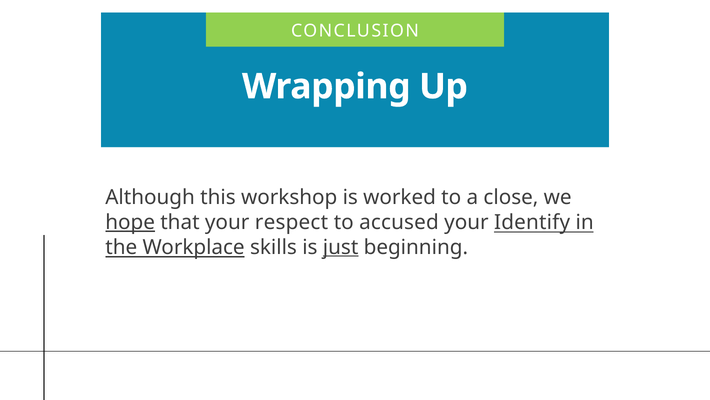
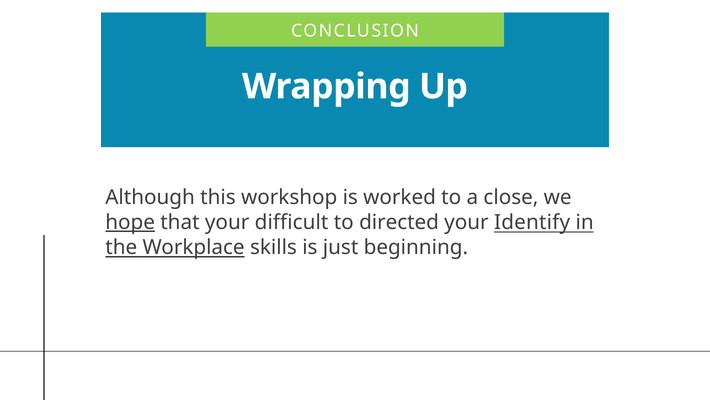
respect: respect -> difficult
accused: accused -> directed
just underline: present -> none
